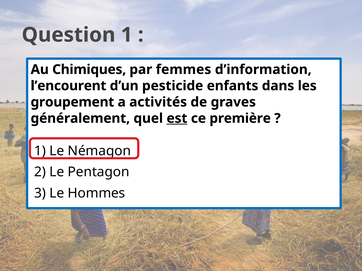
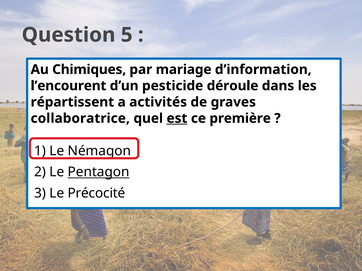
Question 1: 1 -> 5
femmes: femmes -> mariage
enfants: enfants -> déroule
groupement: groupement -> répartissent
généralement: généralement -> collaboratrice
Pentagon underline: none -> present
Hommes: Hommes -> Précocité
